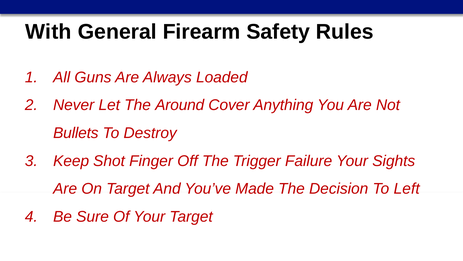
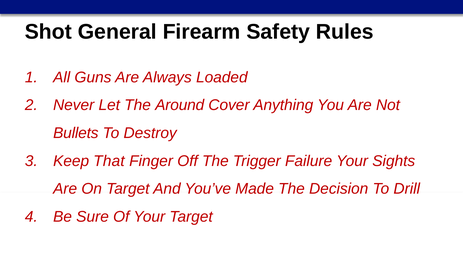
With: With -> Shot
Shot: Shot -> That
Left: Left -> Drill
